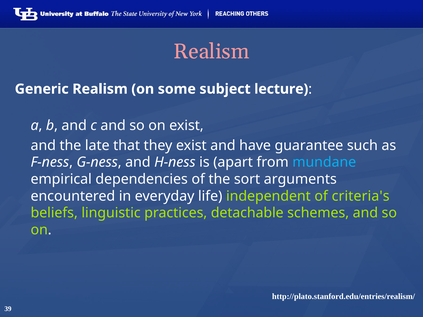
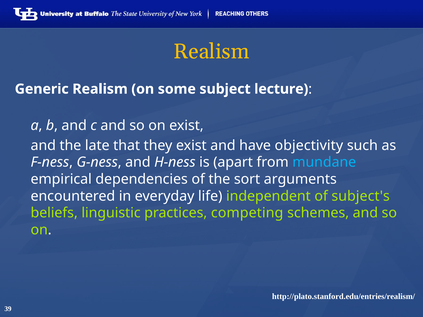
Realism at (211, 52) colour: pink -> yellow
guarantee: guarantee -> objectivity
criteria's: criteria's -> subject's
detachable: detachable -> competing
